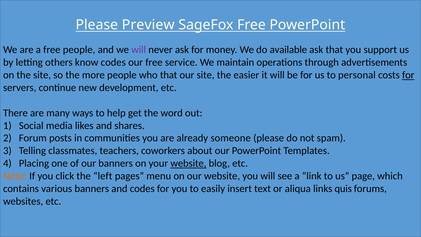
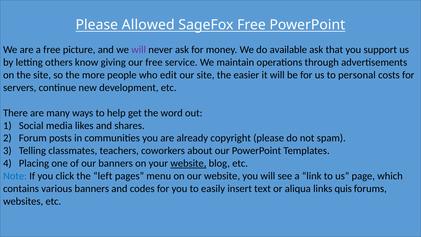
Preview: Preview -> Allowed
free people: people -> picture
know codes: codes -> giving
who that: that -> edit
for at (408, 75) underline: present -> none
someone: someone -> copyright
Note colour: orange -> blue
